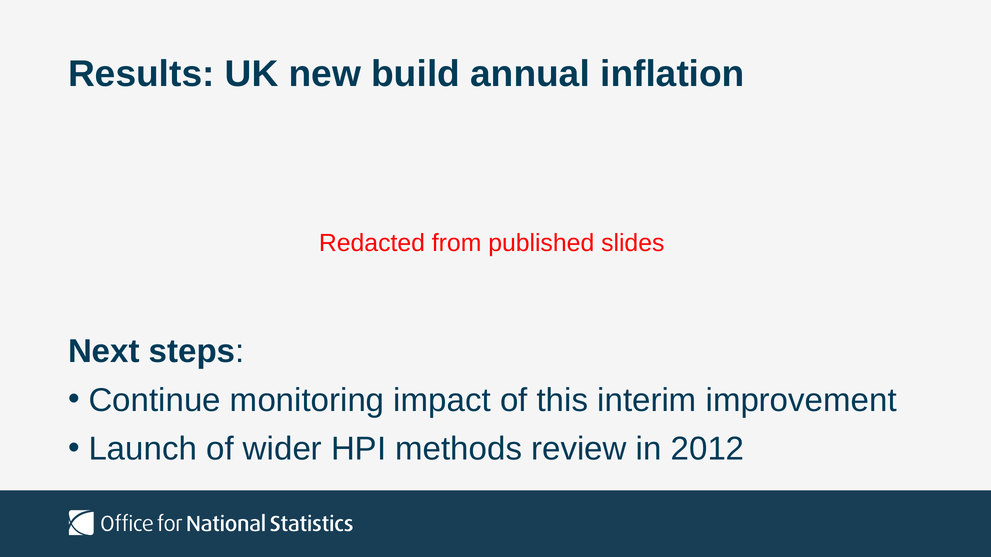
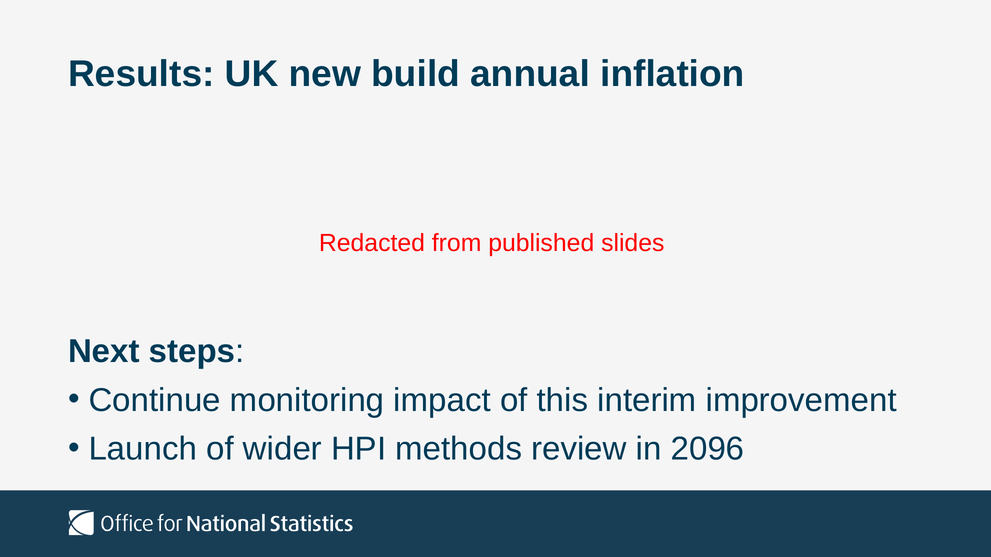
2012: 2012 -> 2096
